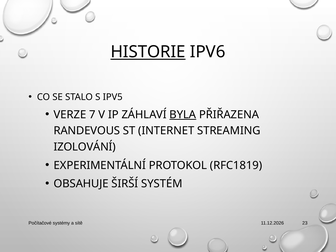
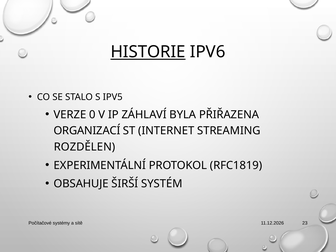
7: 7 -> 0
BYLA underline: present -> none
RANDEVOUS: RANDEVOUS -> ORGANIZACÍ
IZOLOVÁNÍ: IZOLOVÁNÍ -> ROZDĚLEN
